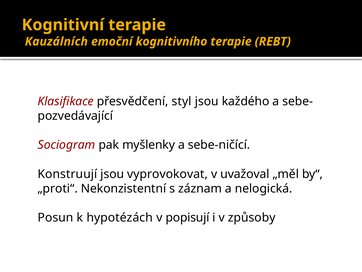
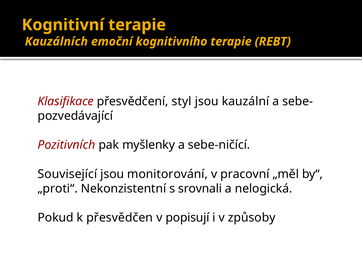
každého: každého -> kauzální
Sociogram: Sociogram -> Pozitivních
Konstruují: Konstruují -> Související
vyprovokovat: vyprovokovat -> monitorování
uvažoval: uvažoval -> pracovní
záznam: záznam -> srovnali
Posun: Posun -> Pokud
hypotézách: hypotézách -> přesvědčen
